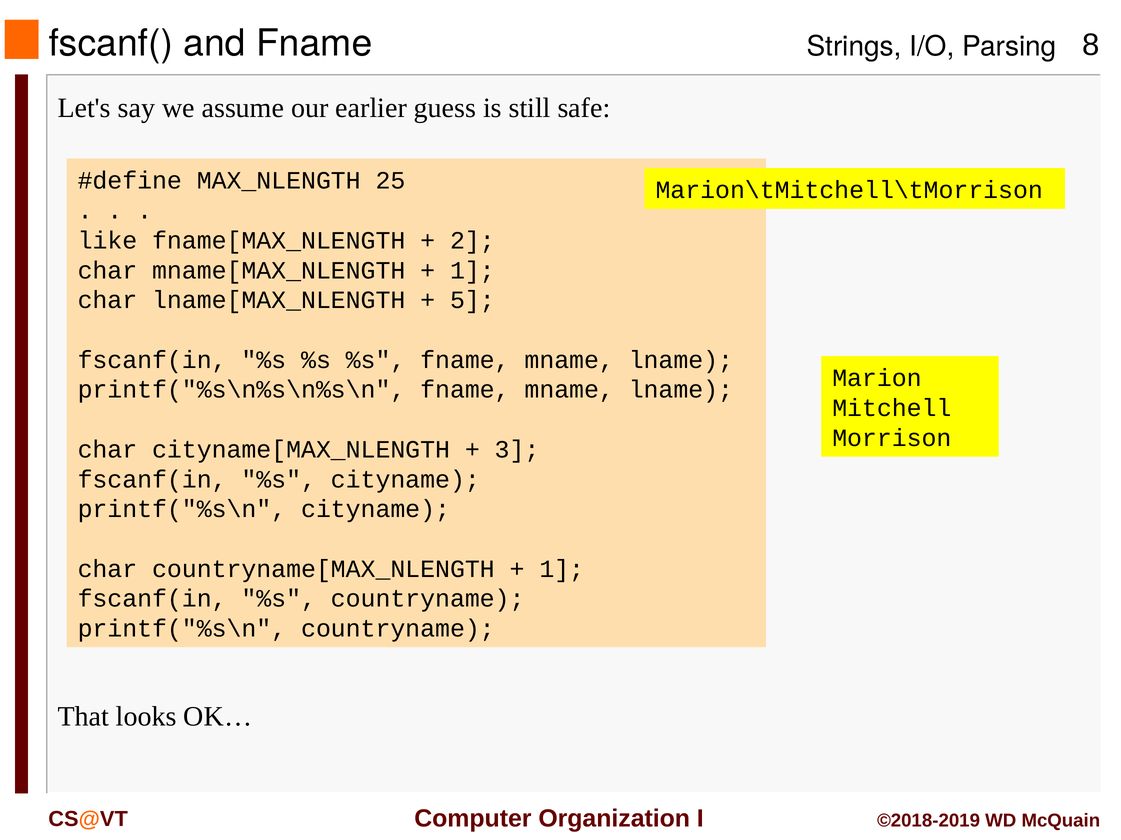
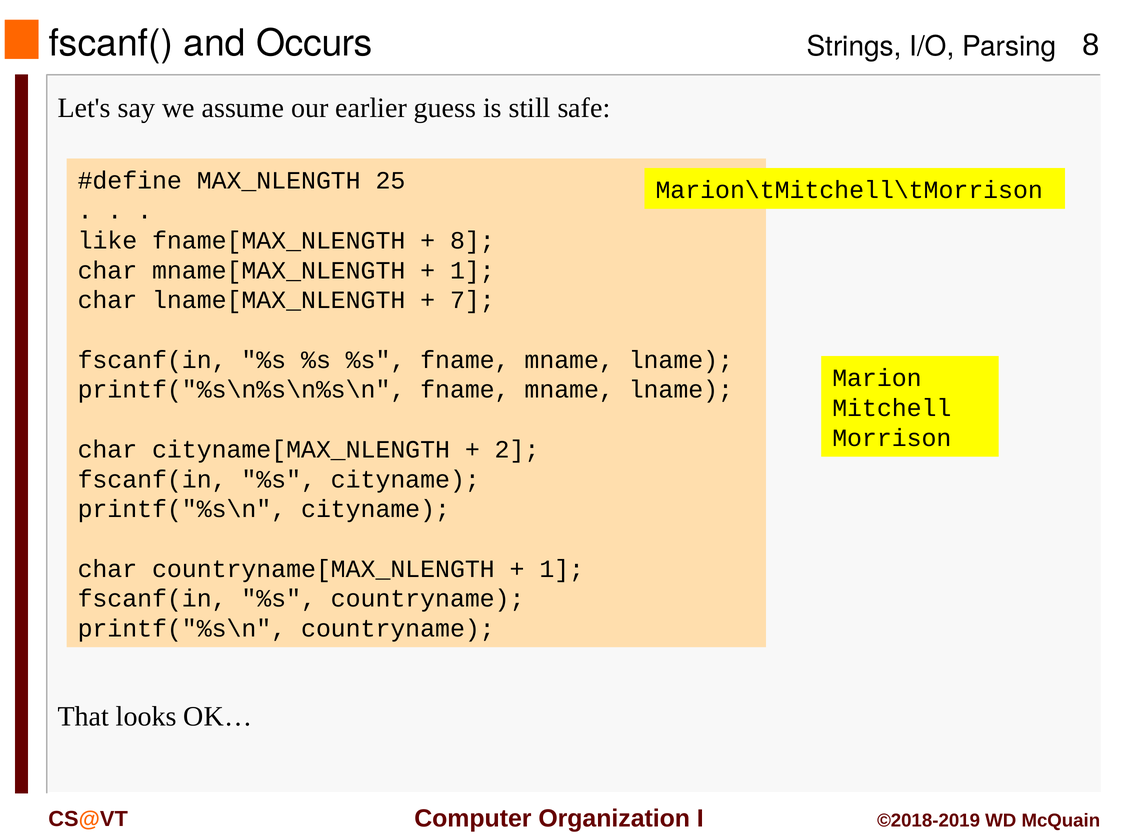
and Fname: Fname -> Occurs
2 at (472, 241): 2 -> 8
5: 5 -> 7
3: 3 -> 2
